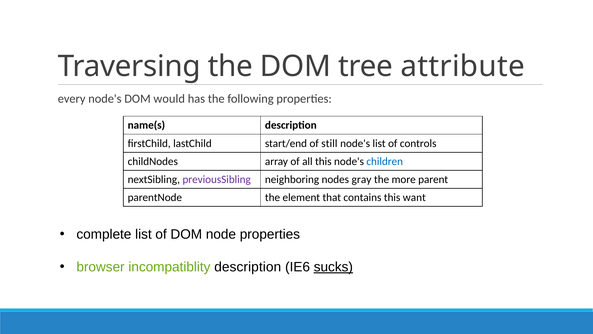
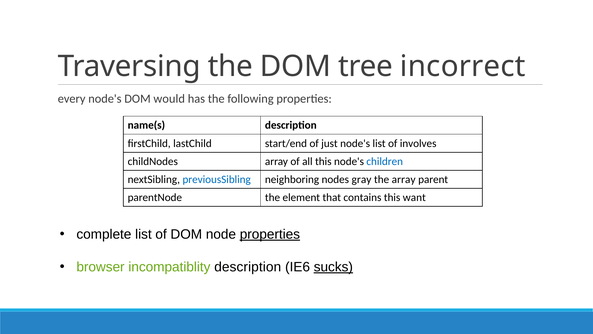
attribute: attribute -> incorrect
still: still -> just
controls: controls -> involves
previousSibling colour: purple -> blue
the more: more -> array
properties at (270, 234) underline: none -> present
